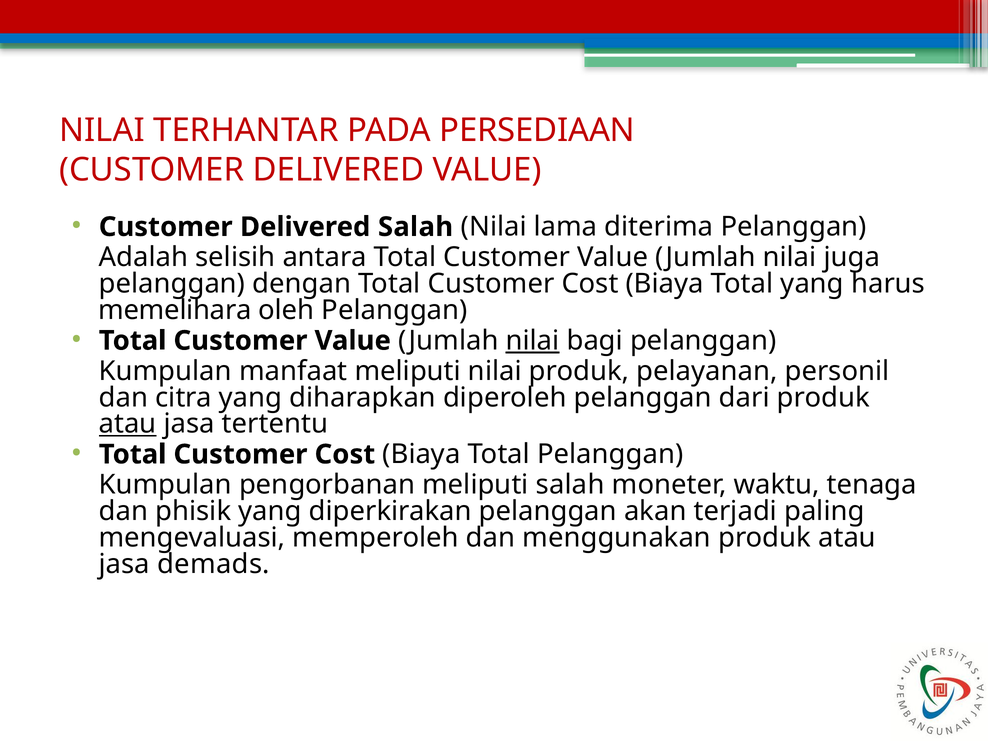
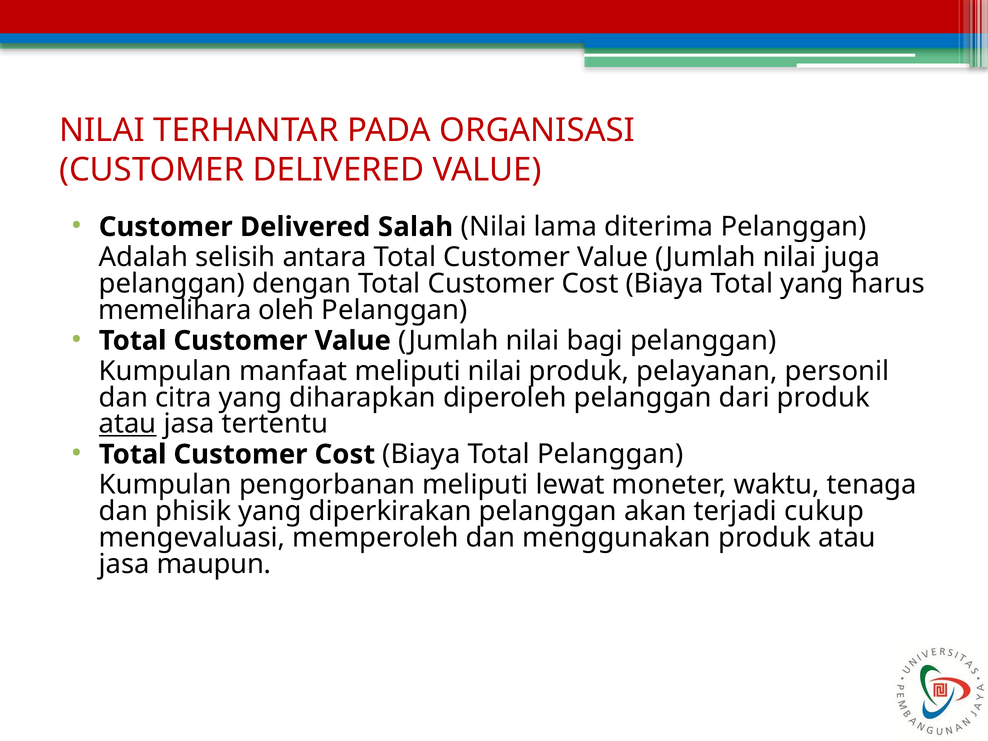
PERSEDIAAN: PERSEDIAAN -> ORGANISASI
nilai at (532, 341) underline: present -> none
meliputi salah: salah -> lewat
paling: paling -> cukup
demads: demads -> maupun
